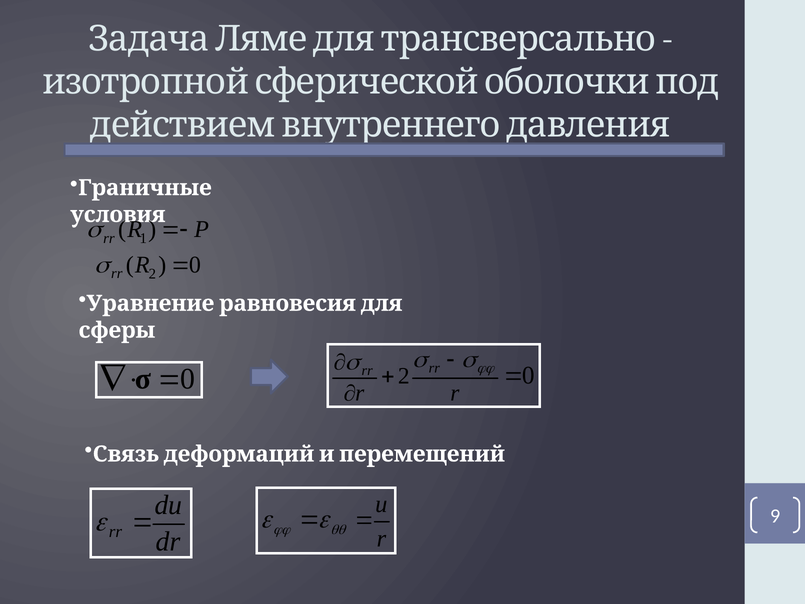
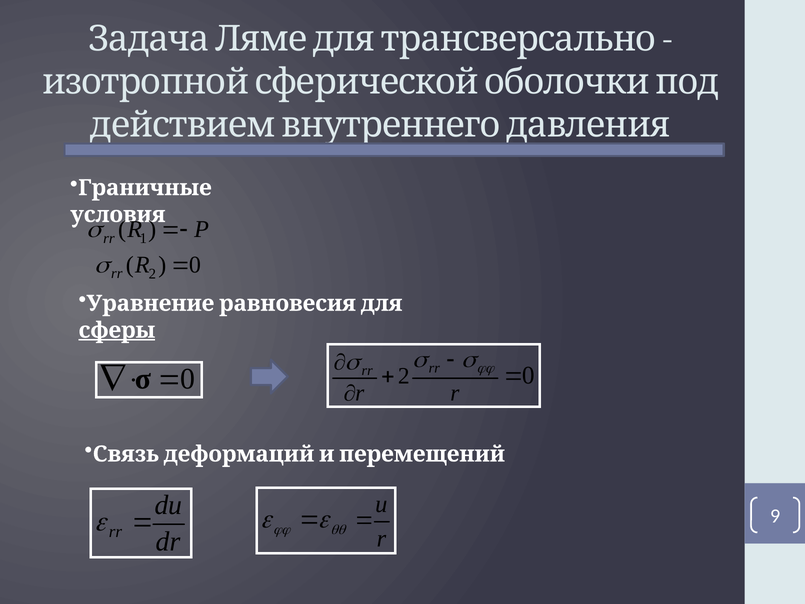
сферы underline: none -> present
